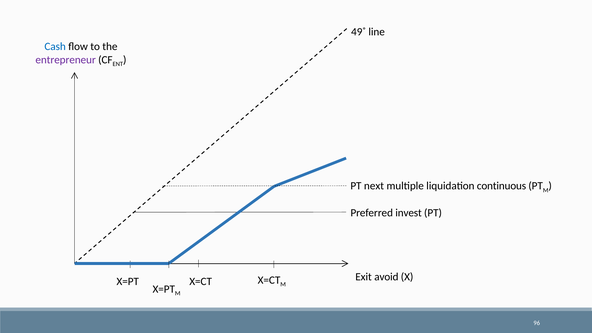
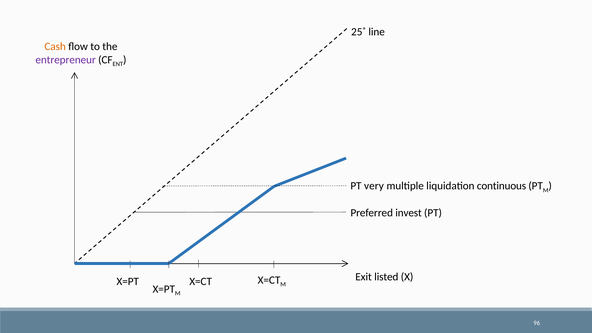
49˚: 49˚ -> 25˚
Cash colour: blue -> orange
next: next -> very
avoid: avoid -> listed
